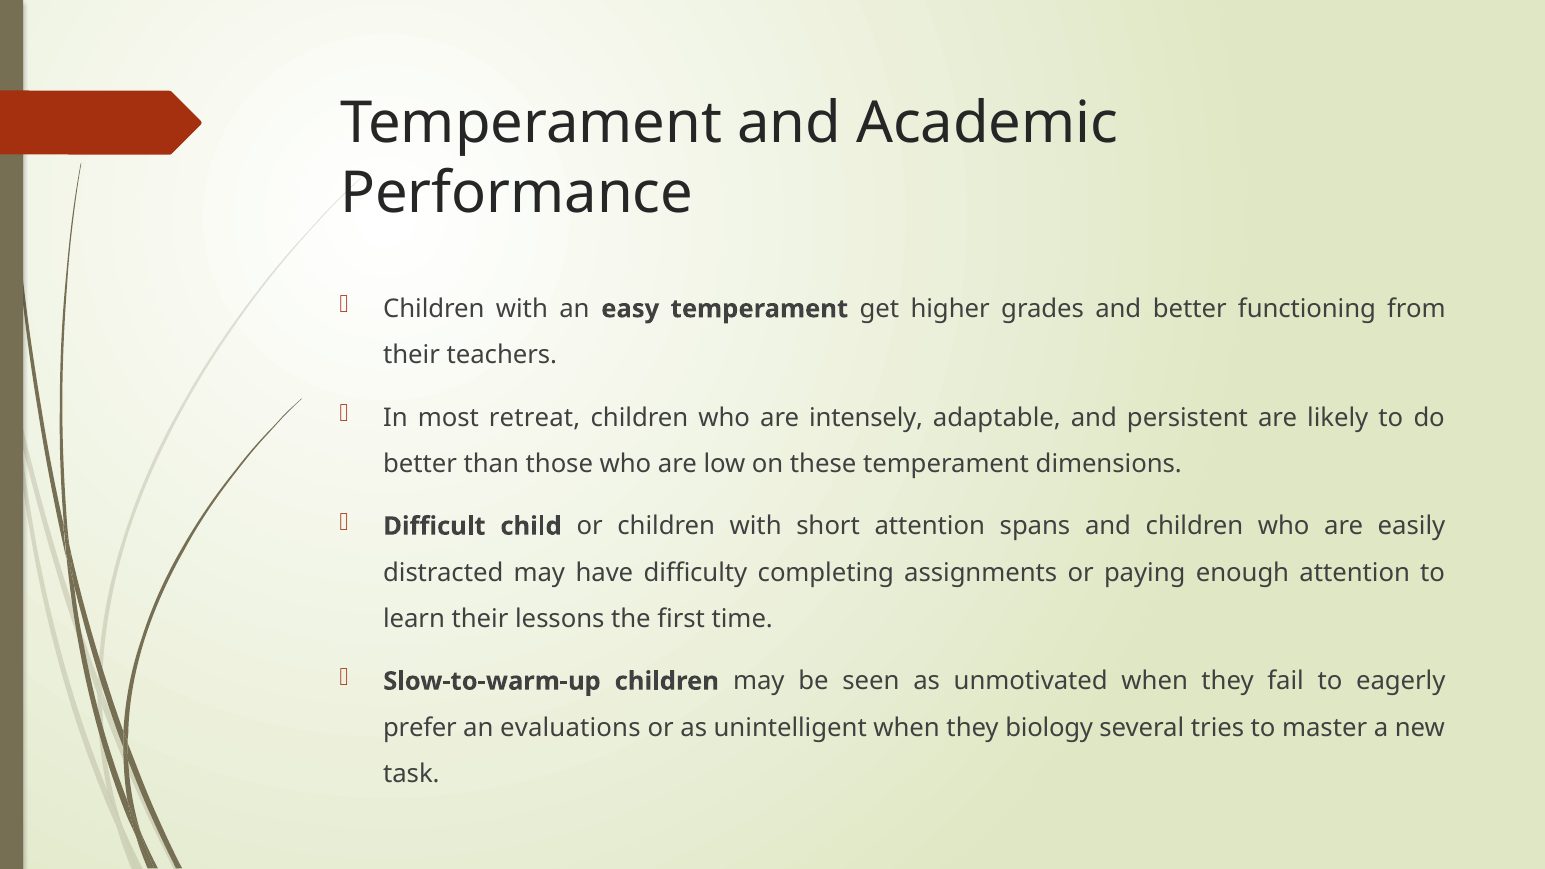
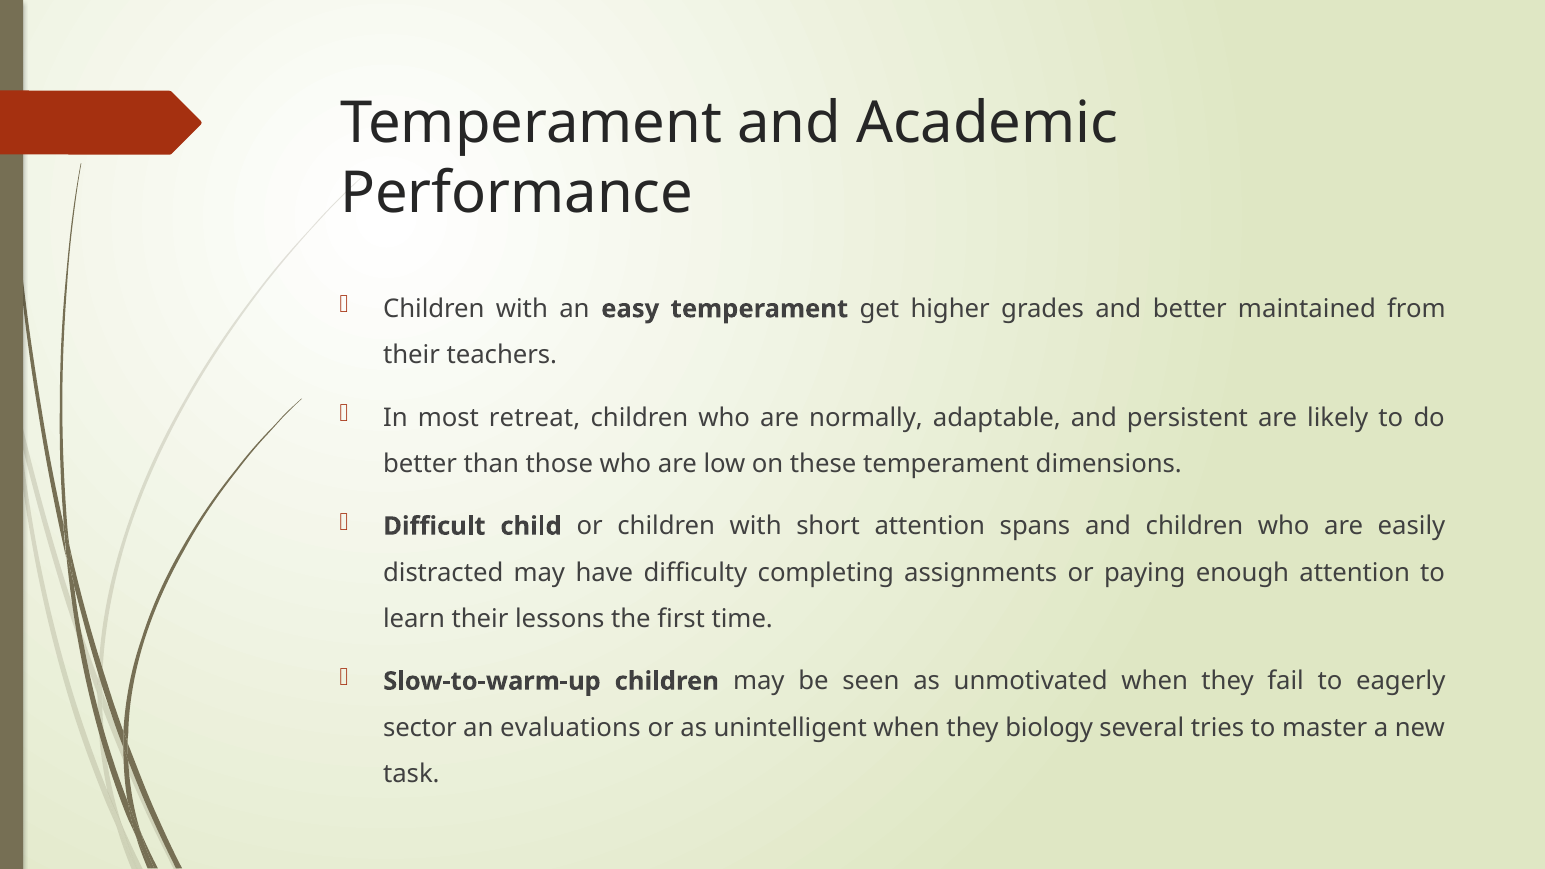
functioning: functioning -> maintained
intensely: intensely -> normally
prefer: prefer -> sector
